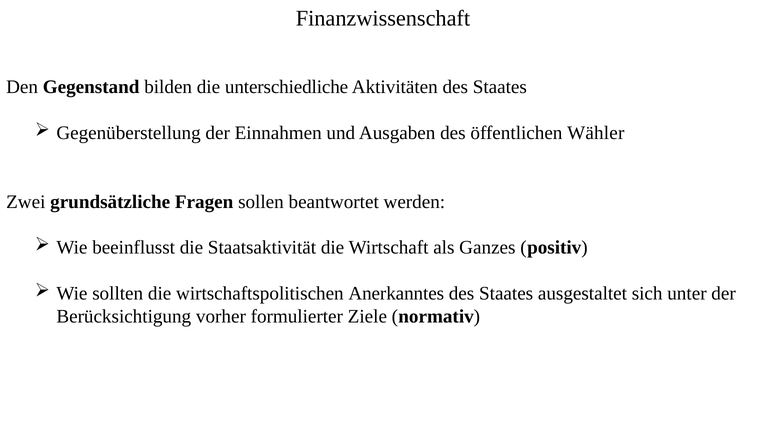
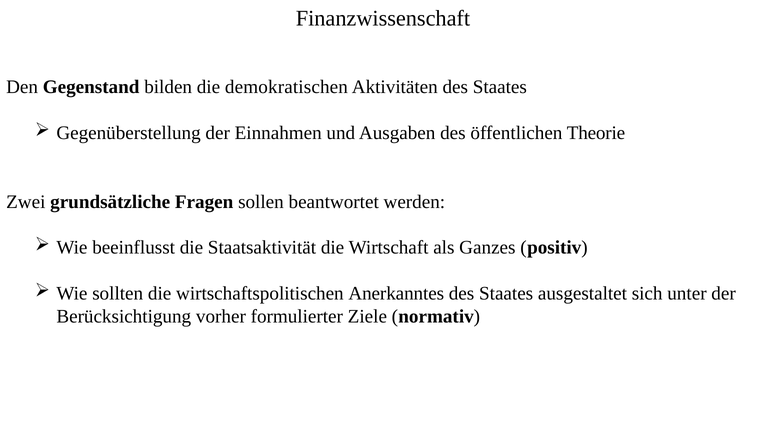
unterschiedliche: unterschiedliche -> demokratischen
Wähler: Wähler -> Theorie
